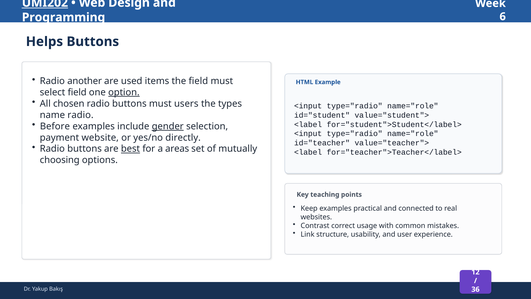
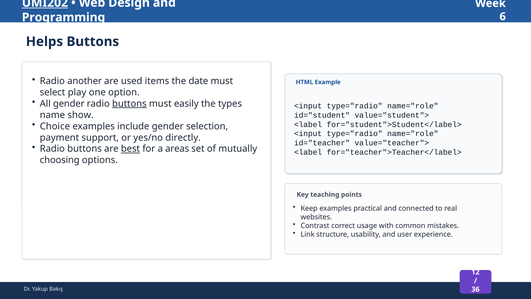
the field: field -> date
select field: field -> play
option underline: present -> none
All chosen: chosen -> gender
buttons at (129, 104) underline: none -> present
users: users -> easily
name radio: radio -> show
Before: Before -> Choice
gender at (168, 126) underline: present -> none
website: website -> support
